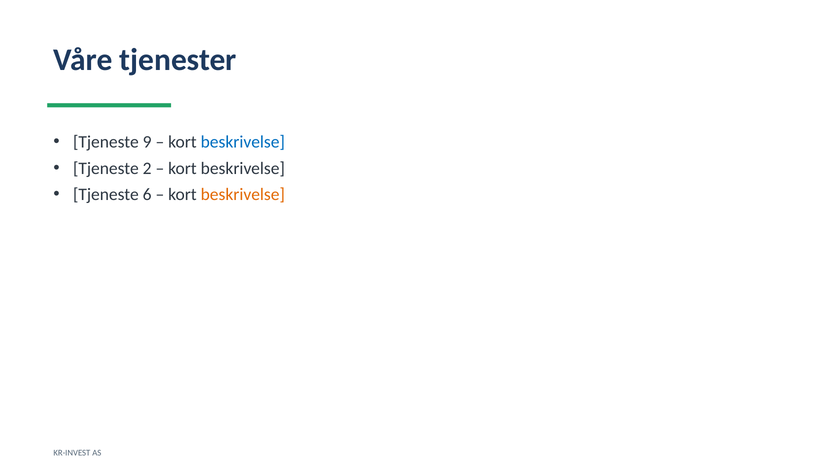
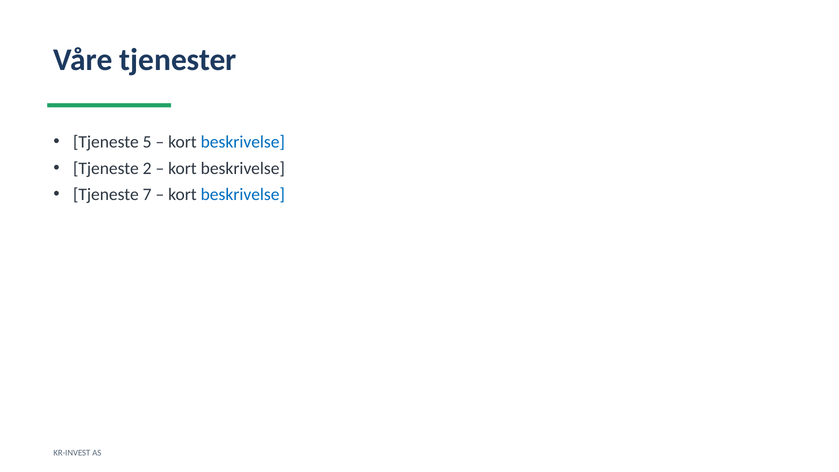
9: 9 -> 5
6: 6 -> 7
beskrivelse at (243, 195) colour: orange -> blue
